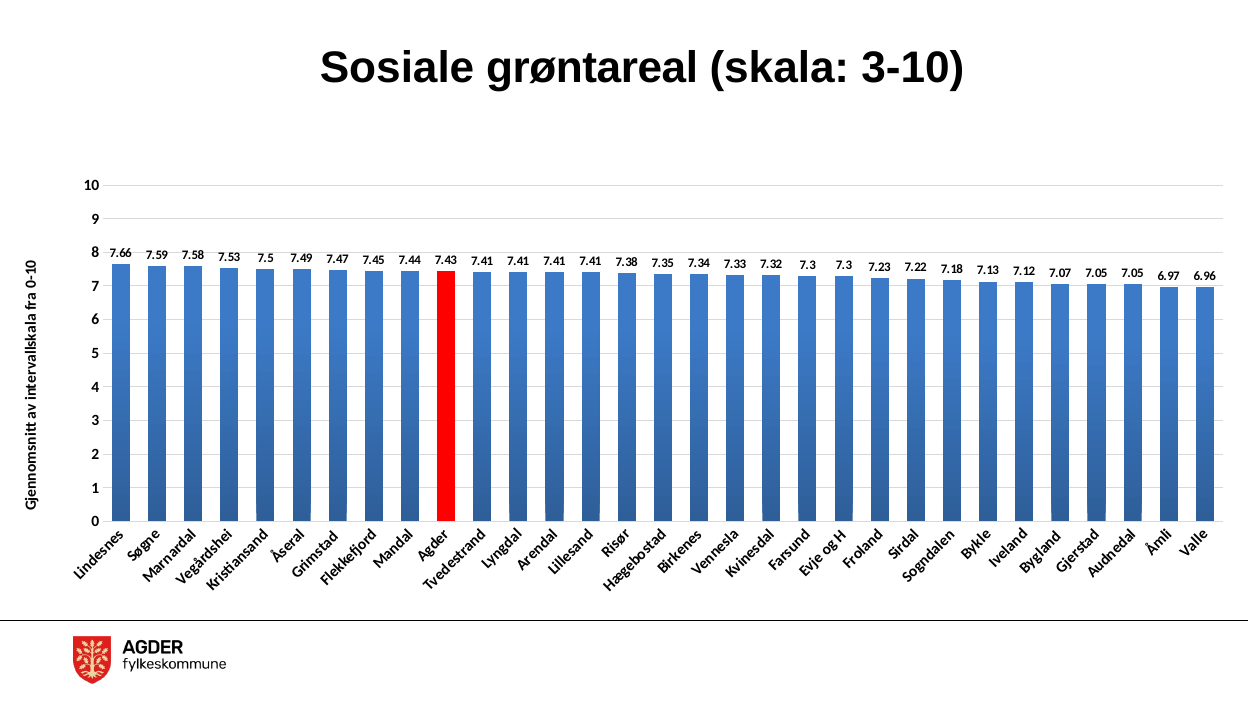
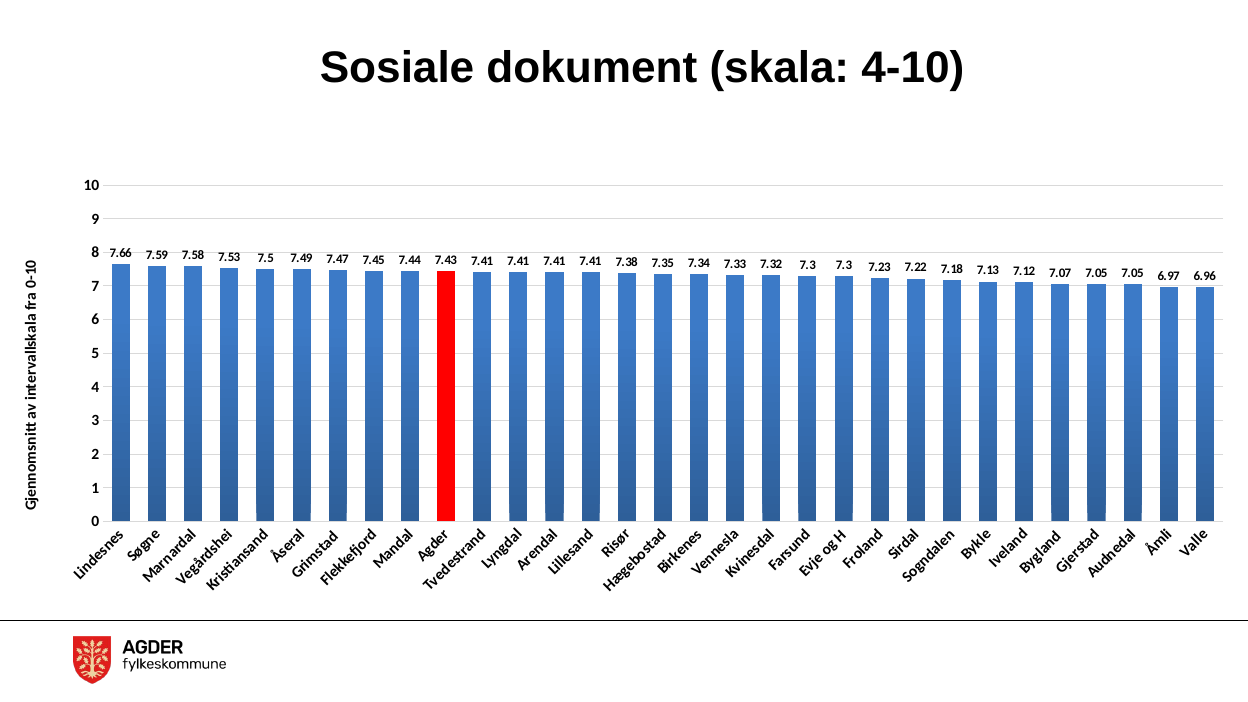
grøntareal: grøntareal -> dokument
3-10: 3-10 -> 4-10
